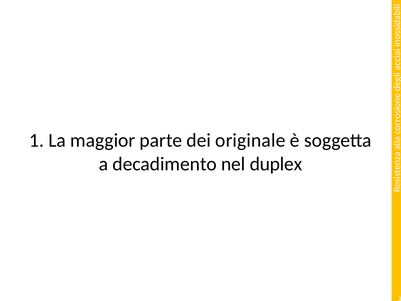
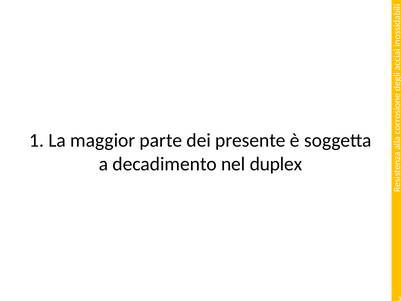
originale: originale -> presente
